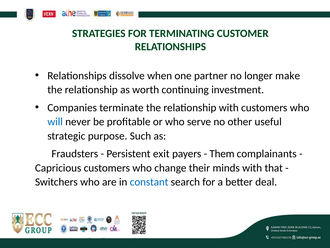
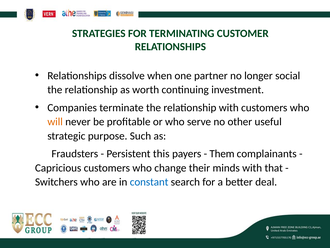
make: make -> social
will colour: blue -> orange
exit: exit -> this
